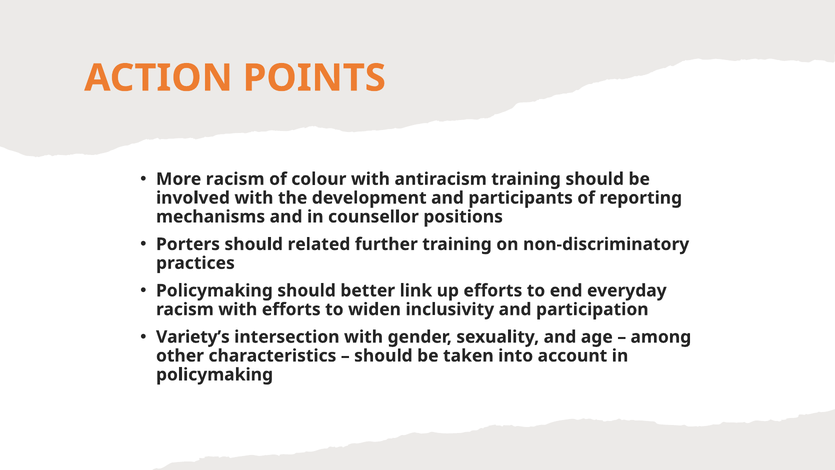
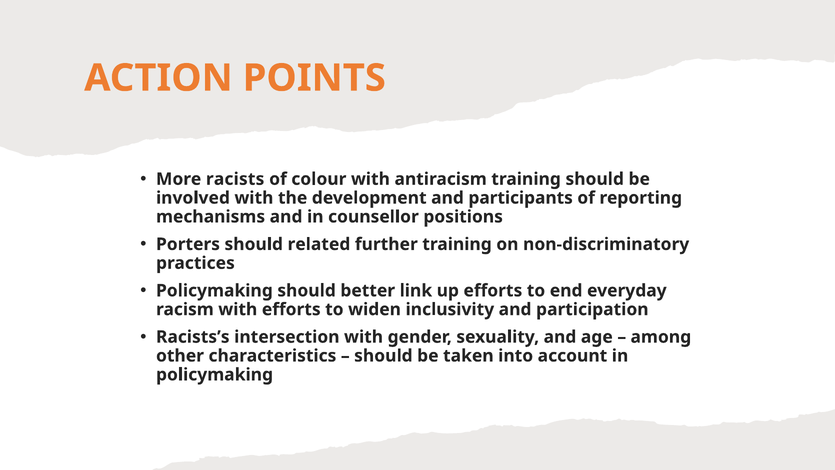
More racism: racism -> racists
Variety’s: Variety’s -> Racists’s
